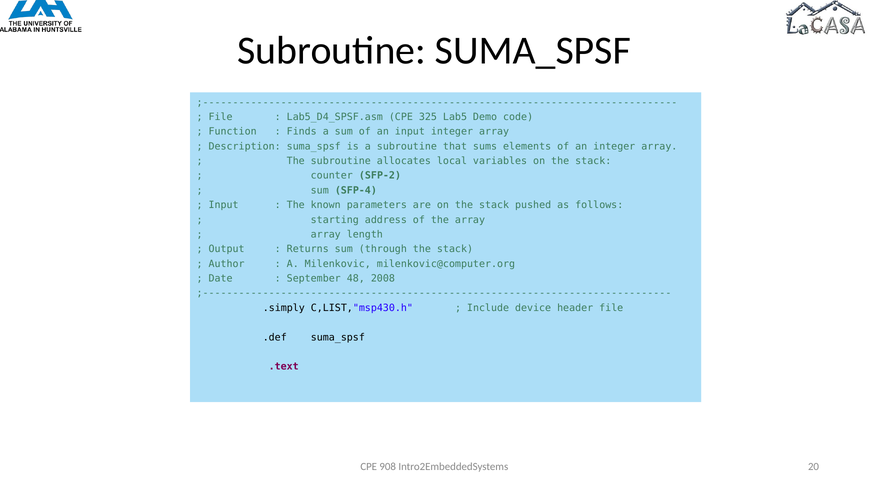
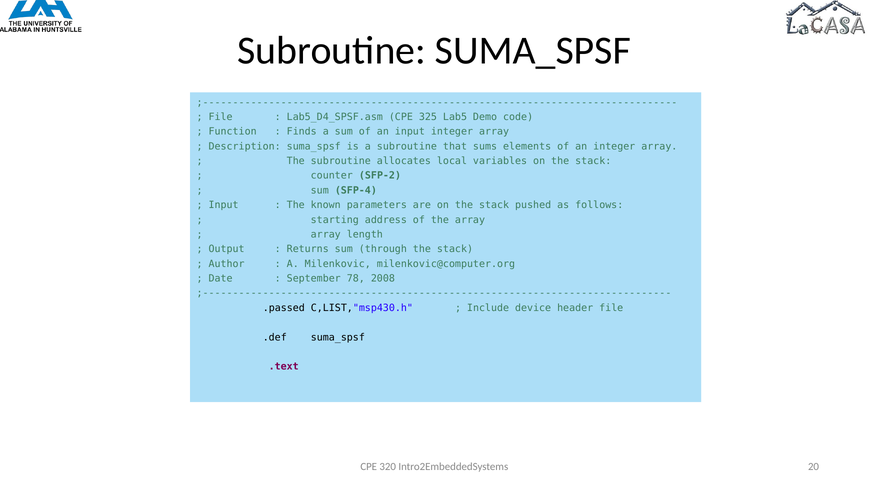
48: 48 -> 78
.simply: .simply -> .passed
908: 908 -> 320
